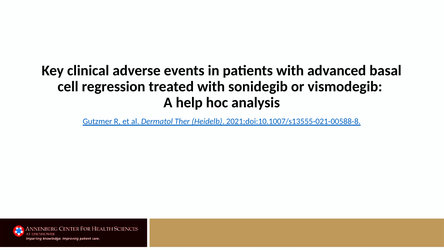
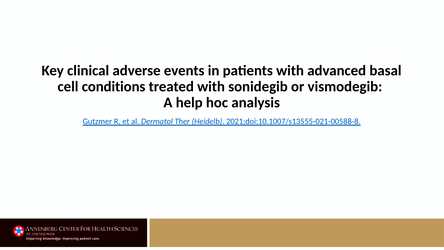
regression: regression -> conditions
